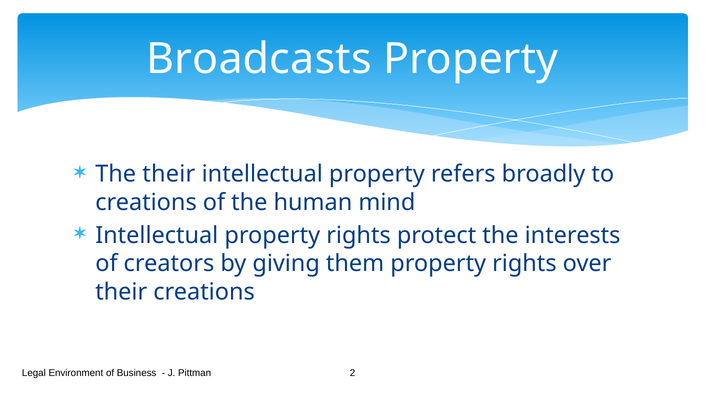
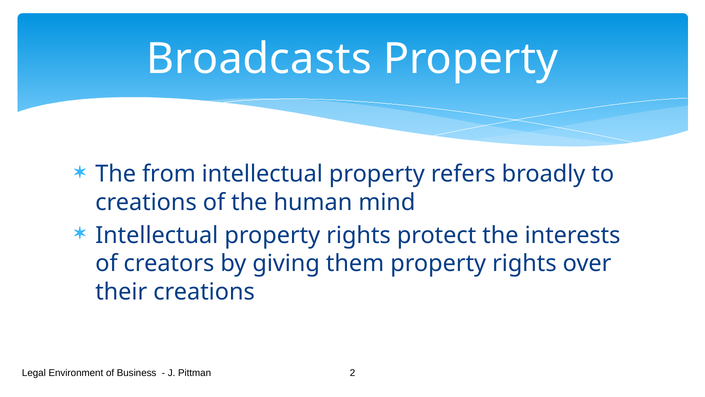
The their: their -> from
